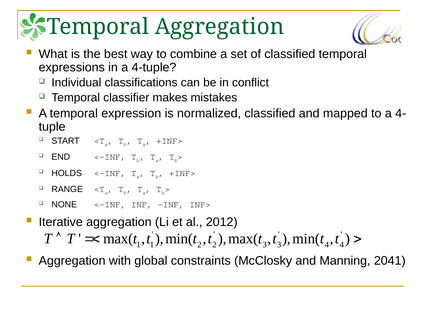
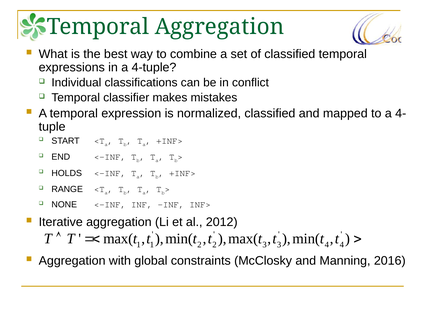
2041: 2041 -> 2016
